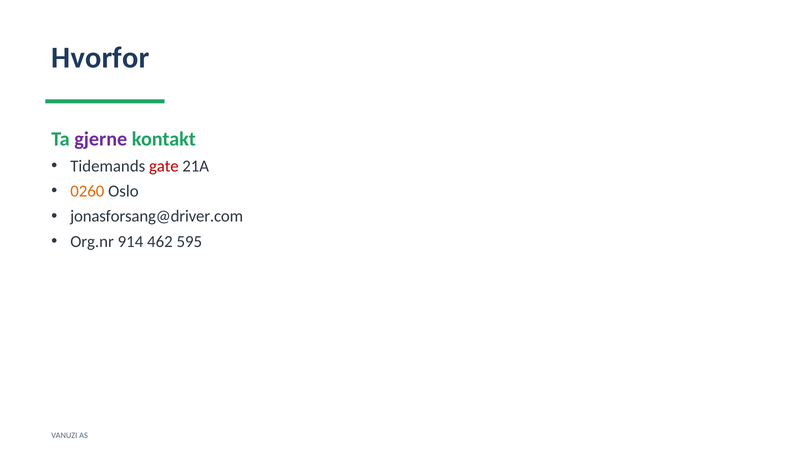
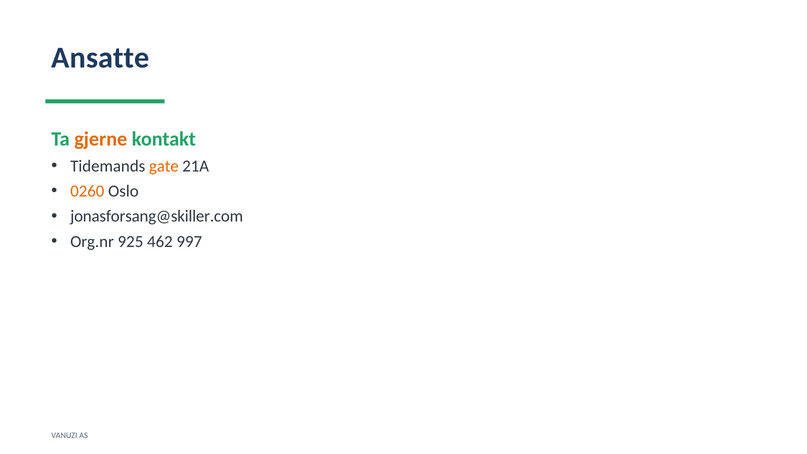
Hvorfor: Hvorfor -> Ansatte
gjerne colour: purple -> orange
gate colour: red -> orange
jonasforsang@driver.com: jonasforsang@driver.com -> jonasforsang@skiller.com
914: 914 -> 925
595: 595 -> 997
